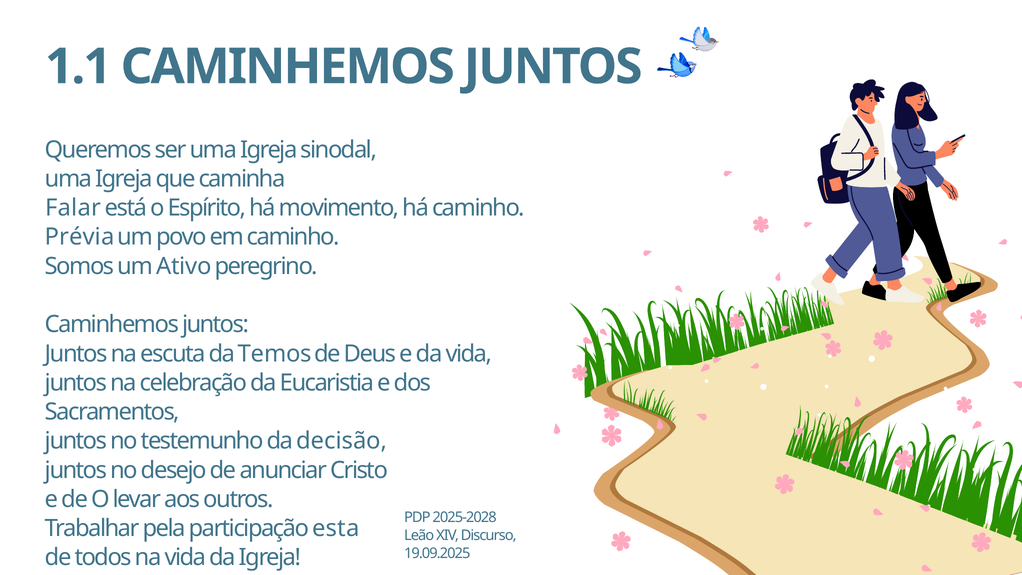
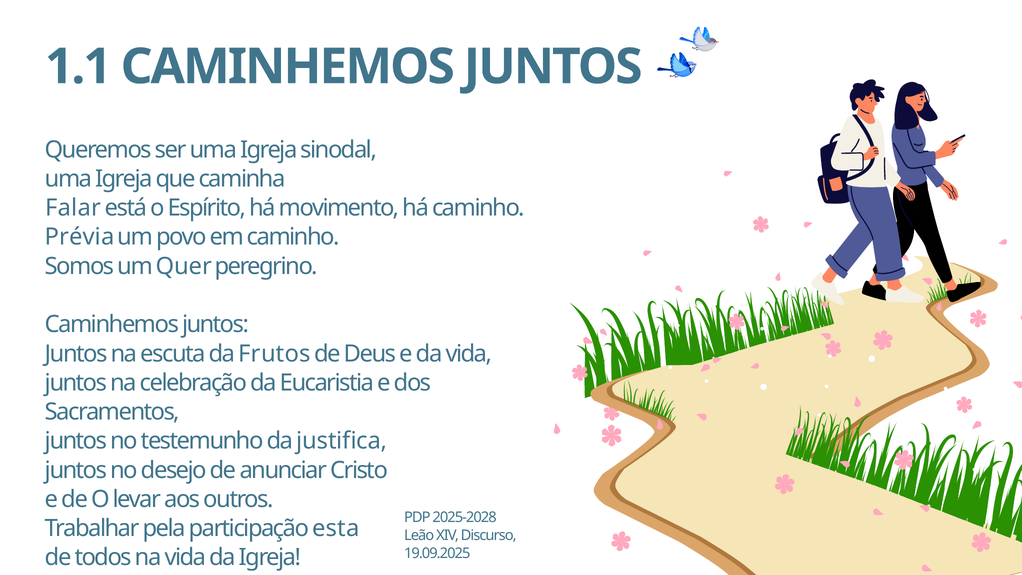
Ativo: Ativo -> Quer
Temos: Temos -> Frutos
decisão: decisão -> justifica
